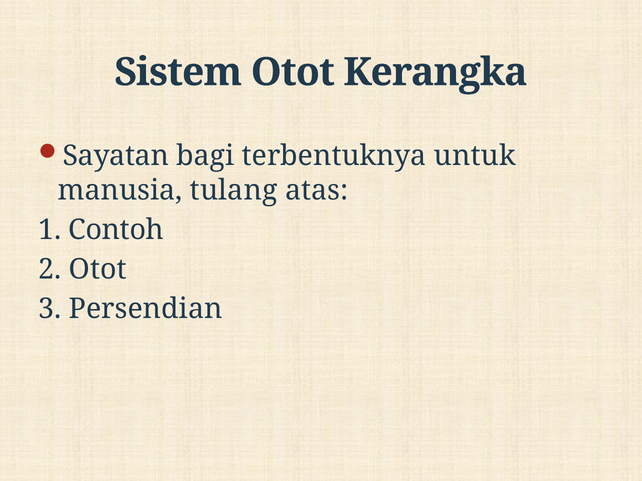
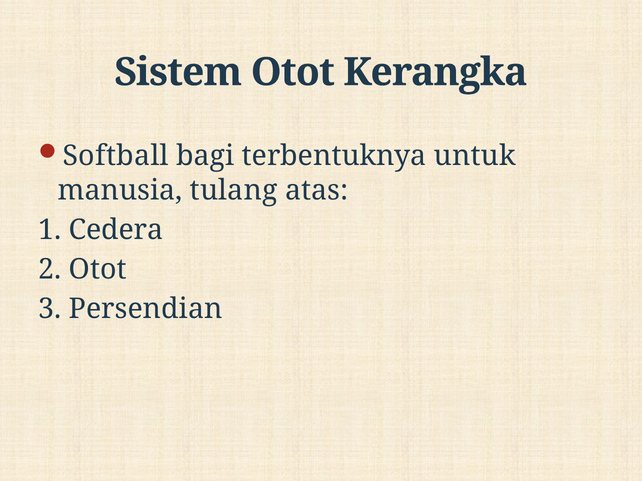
Sayatan: Sayatan -> Softball
Contoh: Contoh -> Cedera
